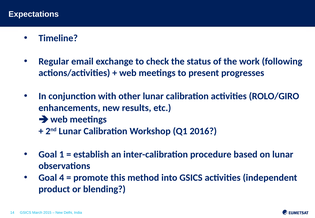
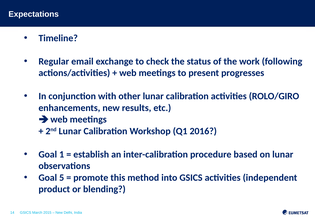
4: 4 -> 5
